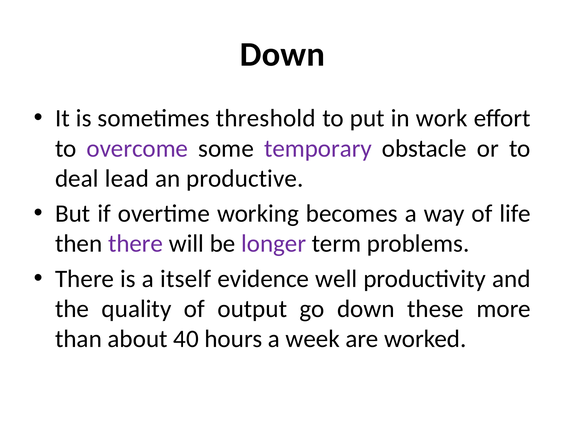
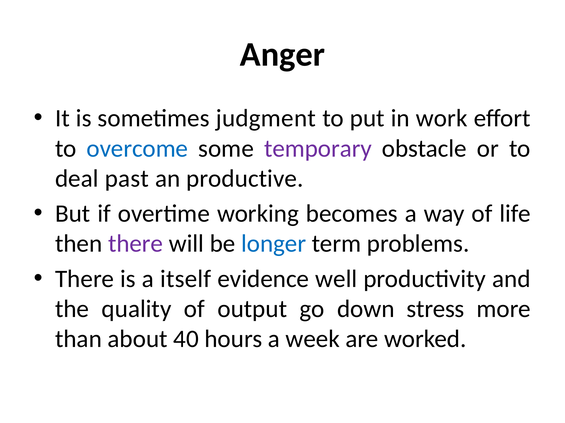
Down at (282, 55): Down -> Anger
threshold: threshold -> judgment
overcome colour: purple -> blue
lead: lead -> past
longer colour: purple -> blue
these: these -> stress
